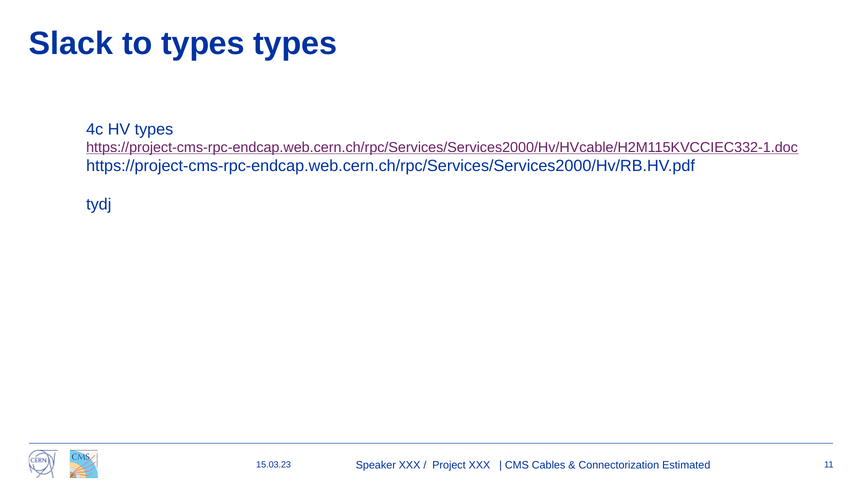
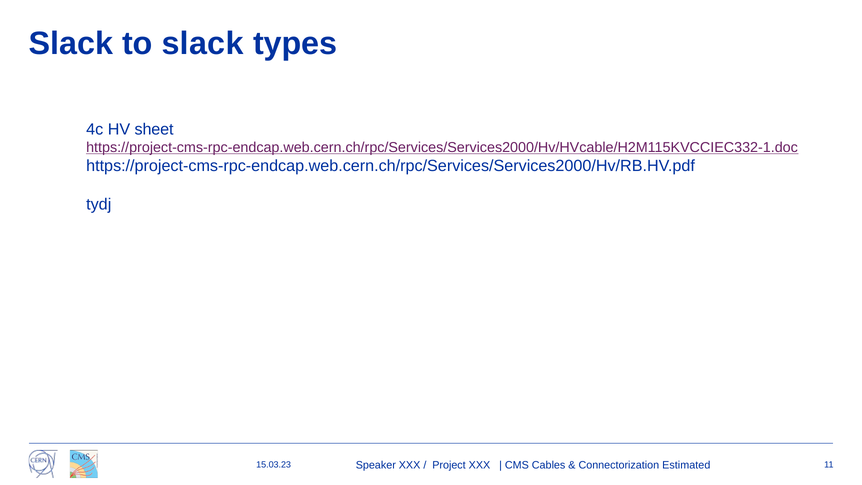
to types: types -> slack
HV types: types -> sheet
